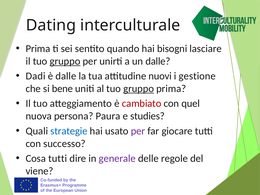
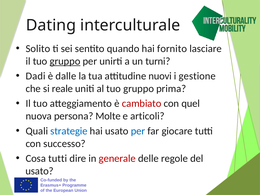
Prima at (38, 49): Prima -> Solito
bisogni: bisogni -> fornito
un dalle: dalle -> turni
bene: bene -> reale
gruppo at (139, 89) underline: present -> none
Paura: Paura -> Molte
studies: studies -> articoli
per at (138, 131) colour: purple -> blue
generale colour: purple -> red
viene at (39, 171): viene -> usato
